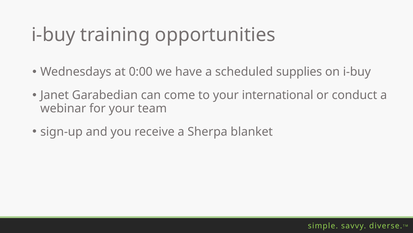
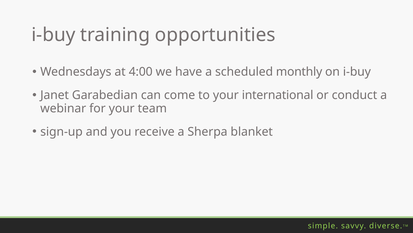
0:00: 0:00 -> 4:00
supplies: supplies -> monthly
